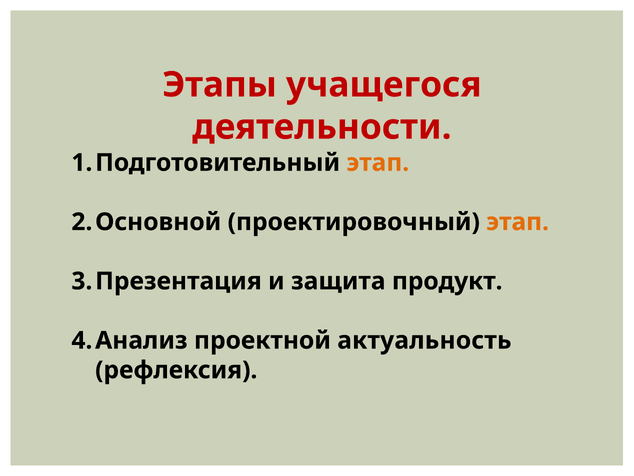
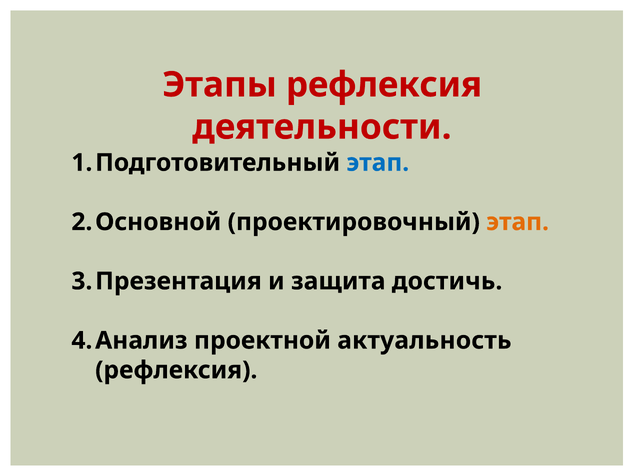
Этапы учащегося: учащегося -> рефлексия
этап at (378, 163) colour: orange -> blue
продукт: продукт -> достичь
